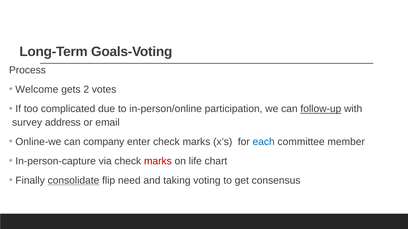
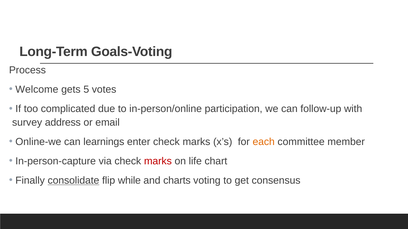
2: 2 -> 5
follow-up underline: present -> none
company: company -> learnings
each colour: blue -> orange
need: need -> while
taking: taking -> charts
